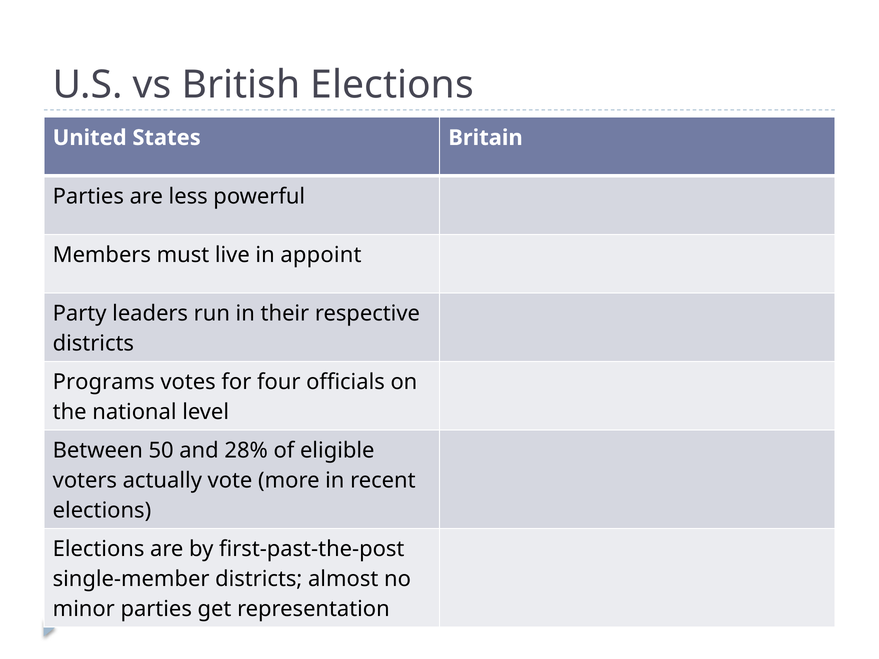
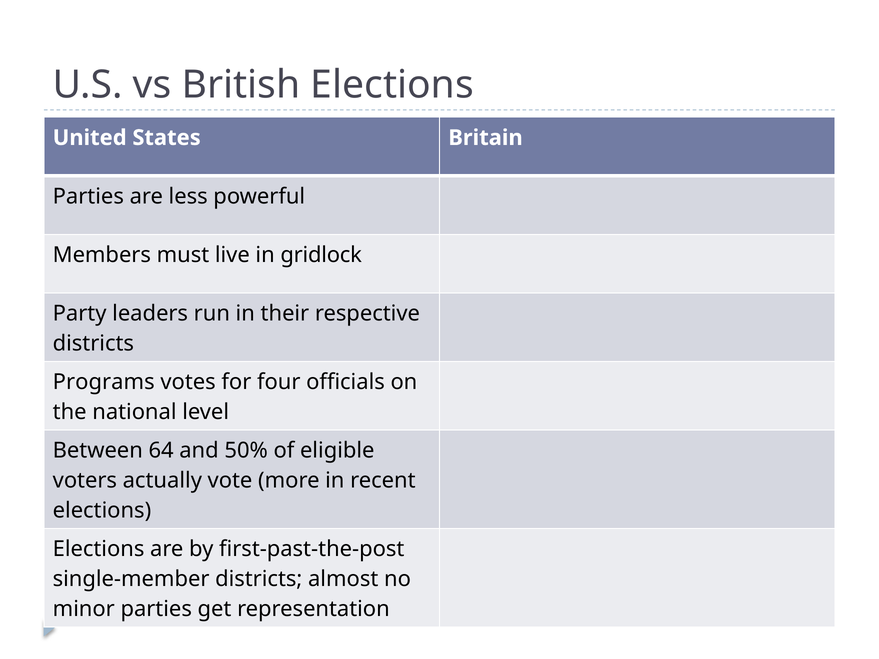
appoint: appoint -> gridlock
50: 50 -> 64
28%: 28% -> 50%
